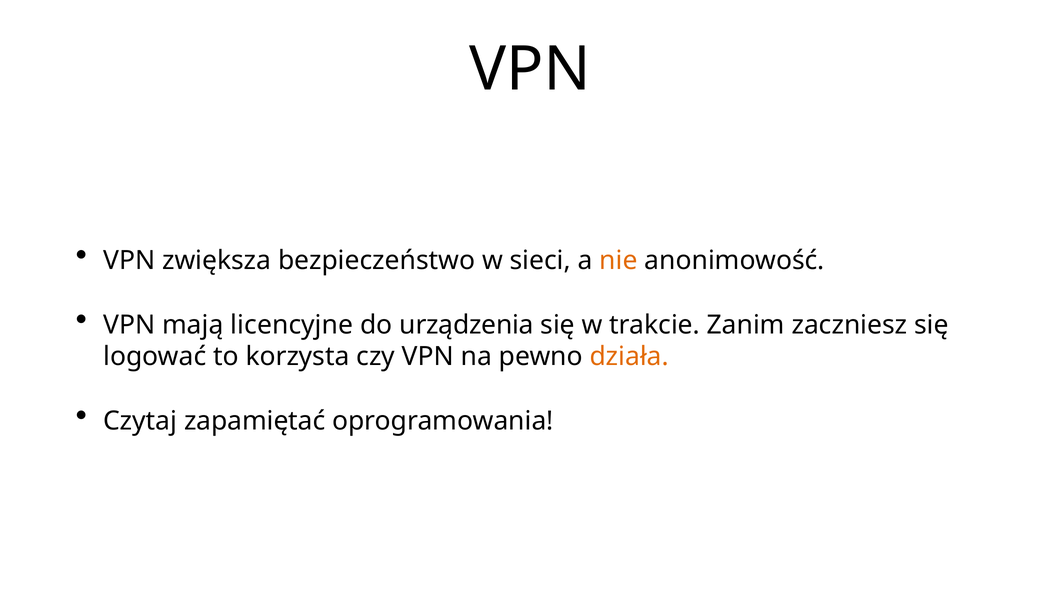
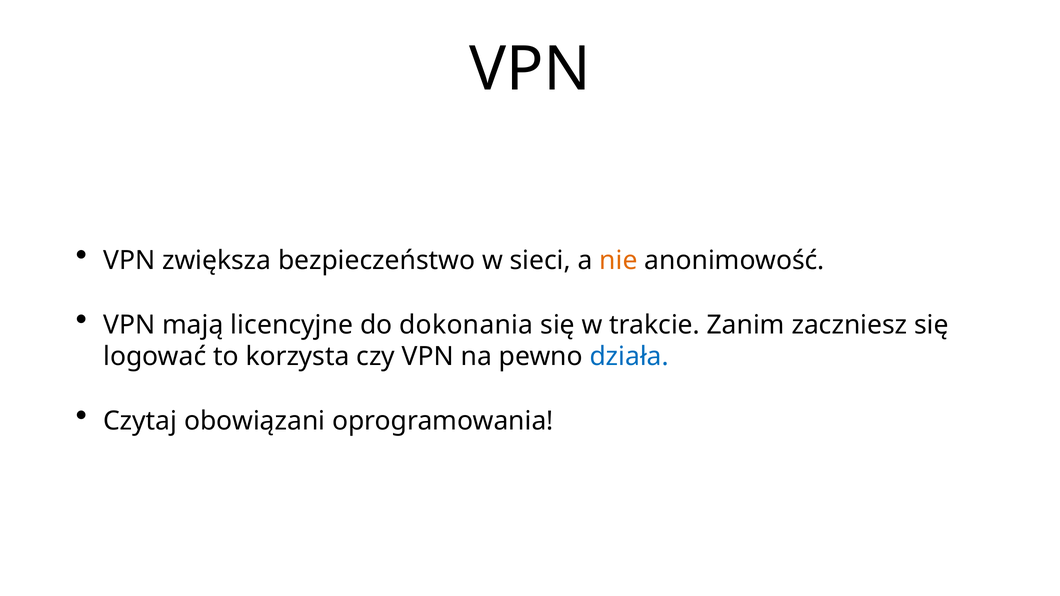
urządzenia: urządzenia -> dokonania
działa colour: orange -> blue
zapamiętać: zapamiętać -> obowiązani
